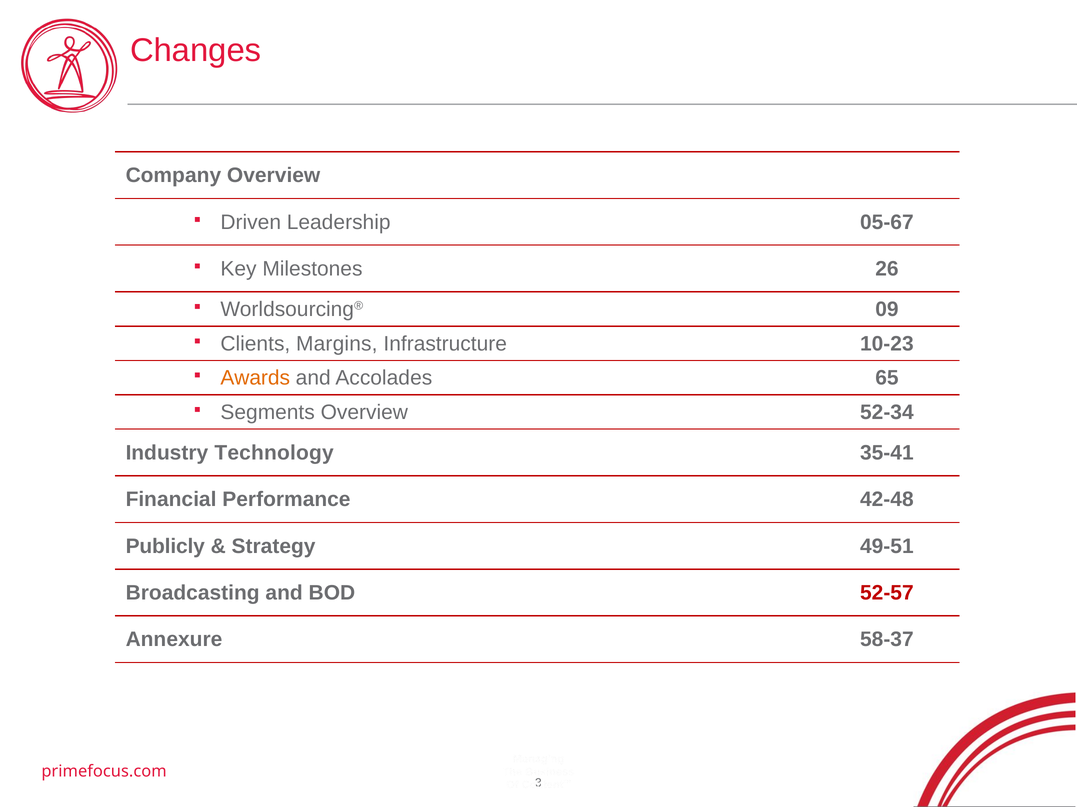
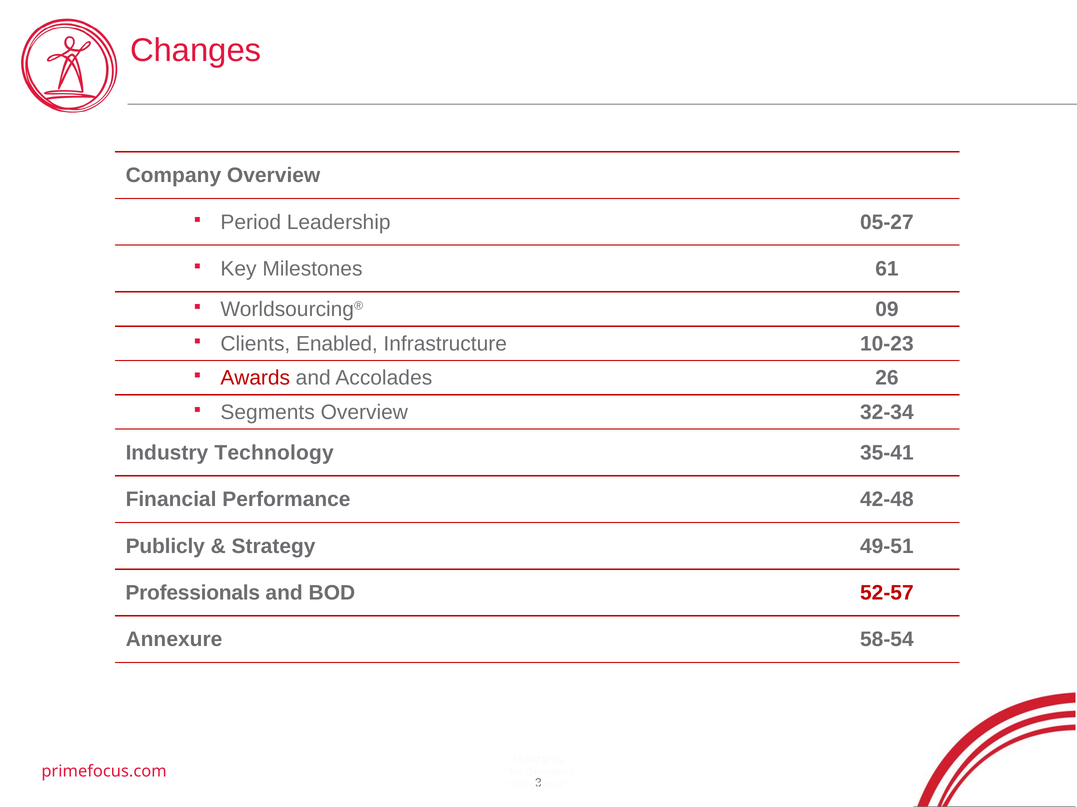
Driven: Driven -> Period
05-67: 05-67 -> 05-27
26: 26 -> 61
Margins: Margins -> Enabled
Awards colour: orange -> red
65: 65 -> 26
52-34: 52-34 -> 32-34
Broadcasting: Broadcasting -> Professionals
58-37: 58-37 -> 58-54
